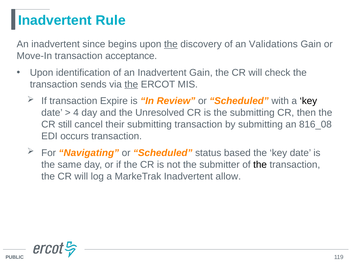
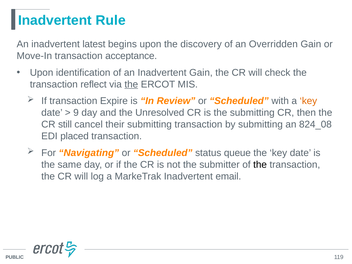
since: since -> latest
the at (171, 44) underline: present -> none
Validations: Validations -> Overridden
sends: sends -> reflect
key at (308, 101) colour: black -> orange
4: 4 -> 9
816_08: 816_08 -> 824_08
occurs: occurs -> placed
based: based -> queue
allow: allow -> email
